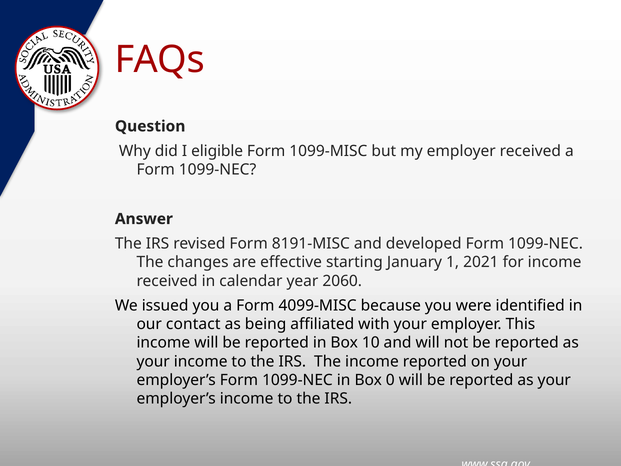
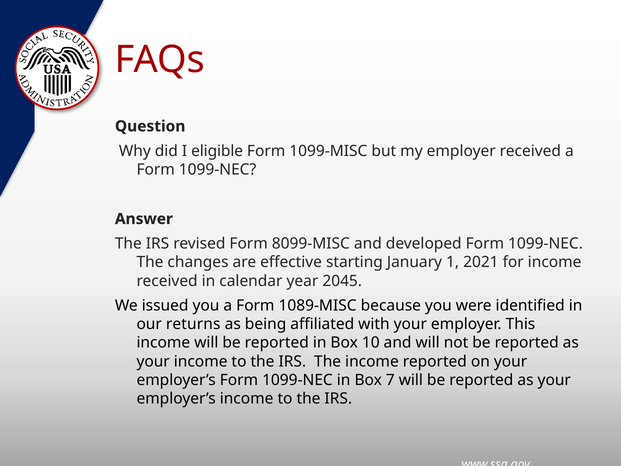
8191-MISC: 8191-MISC -> 8099-MISC
2060: 2060 -> 2045
4099-MISC: 4099-MISC -> 1089-MISC
contact: contact -> returns
0: 0 -> 7
